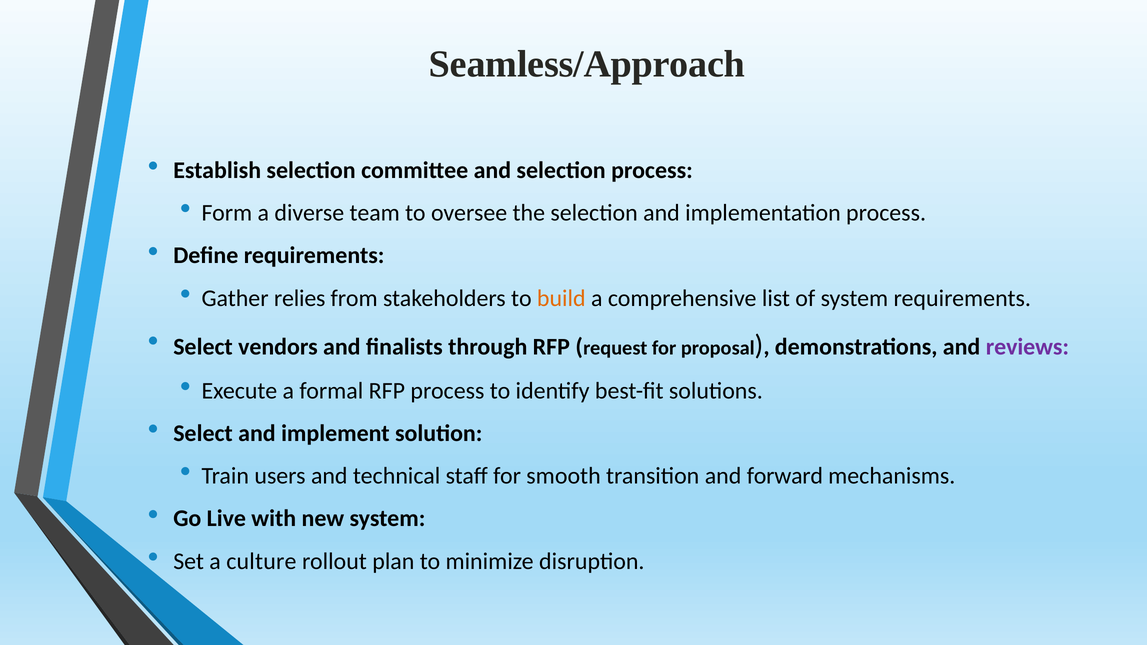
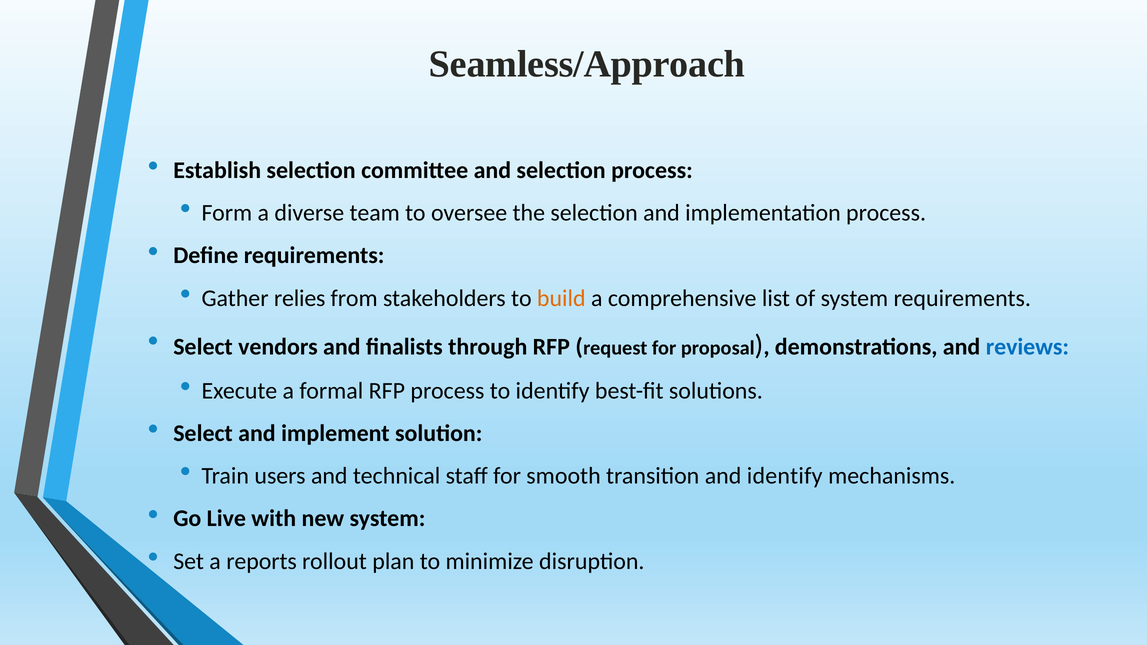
reviews colour: purple -> blue
and forward: forward -> identify
culture: culture -> reports
